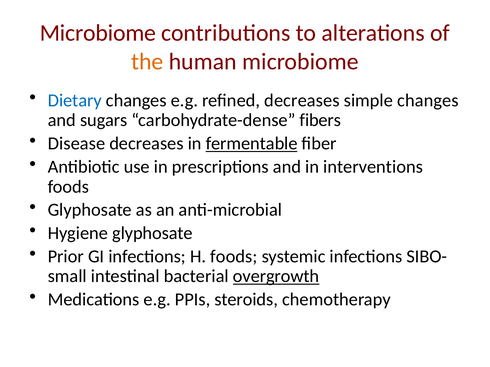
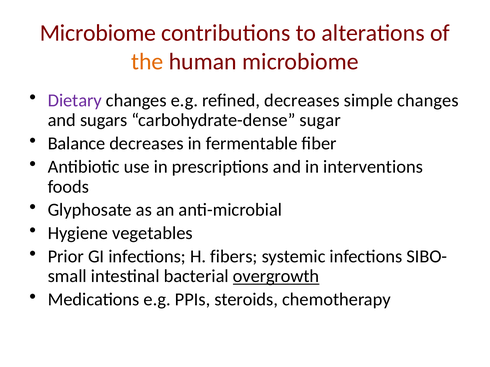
Dietary colour: blue -> purple
fibers: fibers -> sugar
Disease: Disease -> Balance
fermentable underline: present -> none
Hygiene glyphosate: glyphosate -> vegetables
H foods: foods -> fibers
